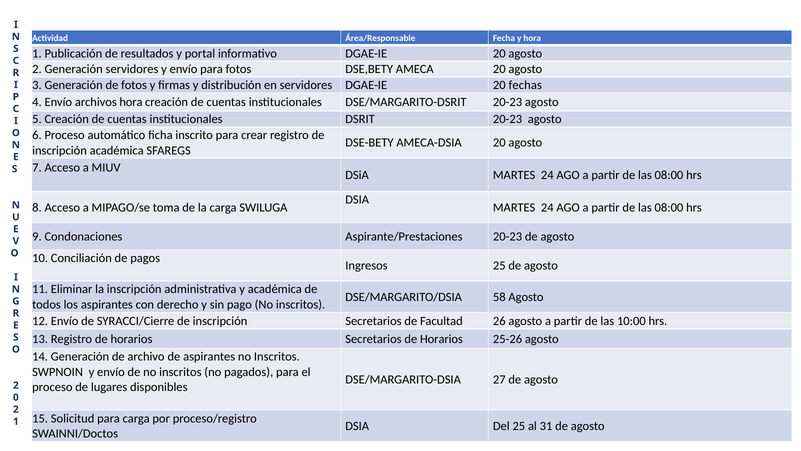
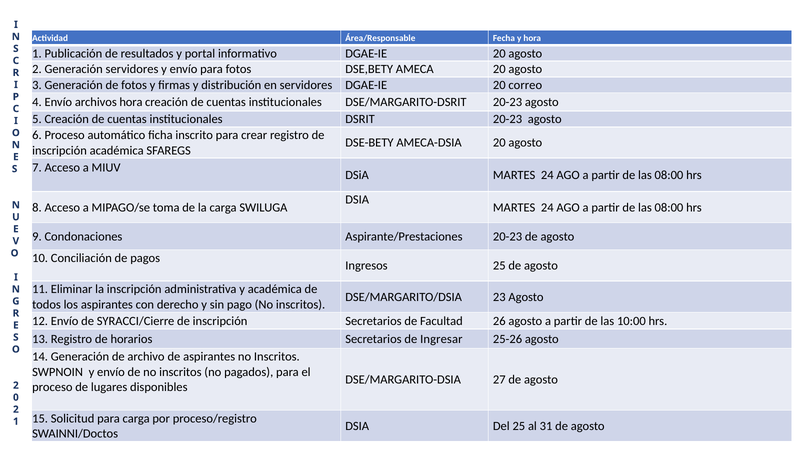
fechas: fechas -> correo
58: 58 -> 23
Secretarios de Horarios: Horarios -> Ingresar
